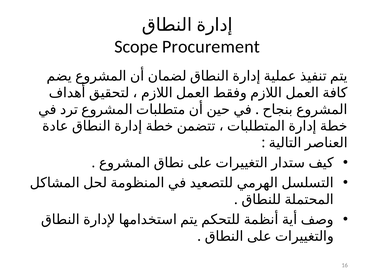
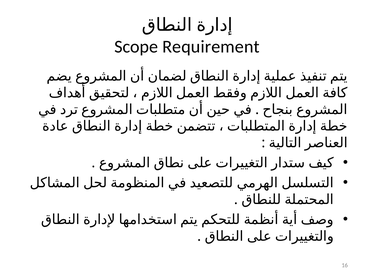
Procurement: Procurement -> Requirement
